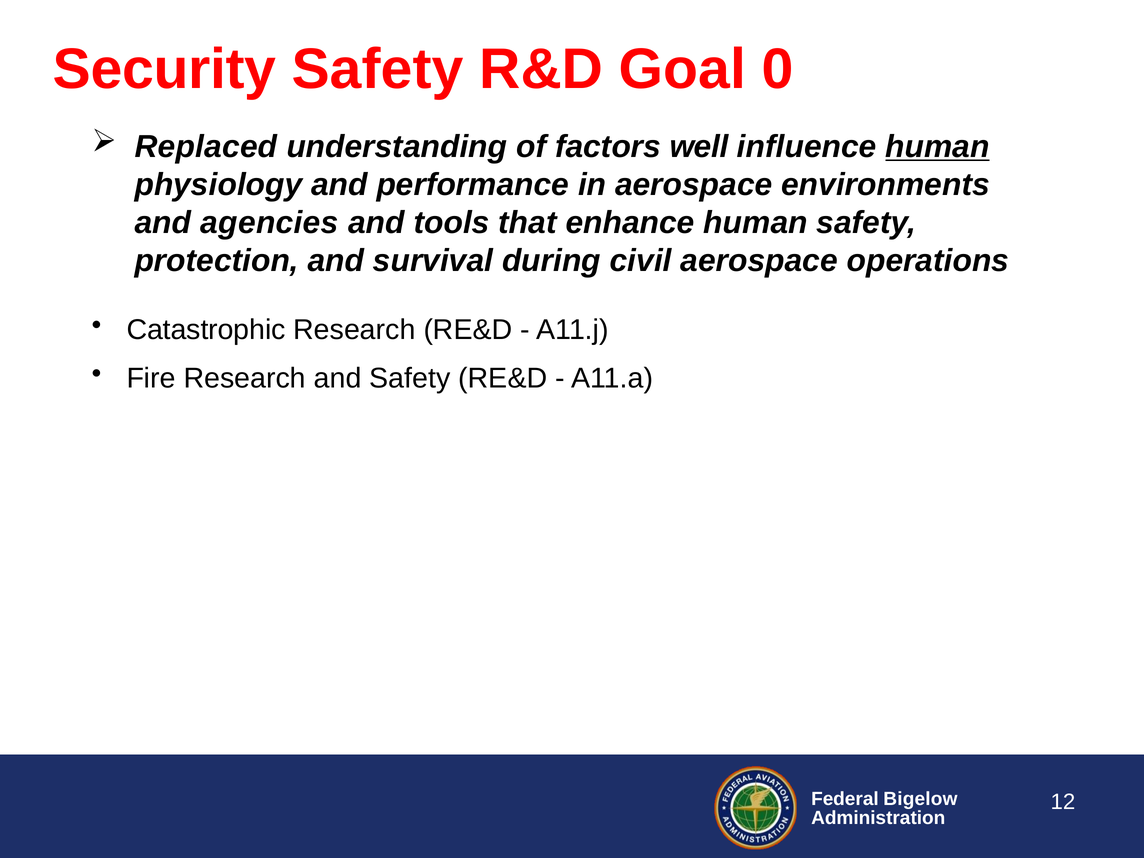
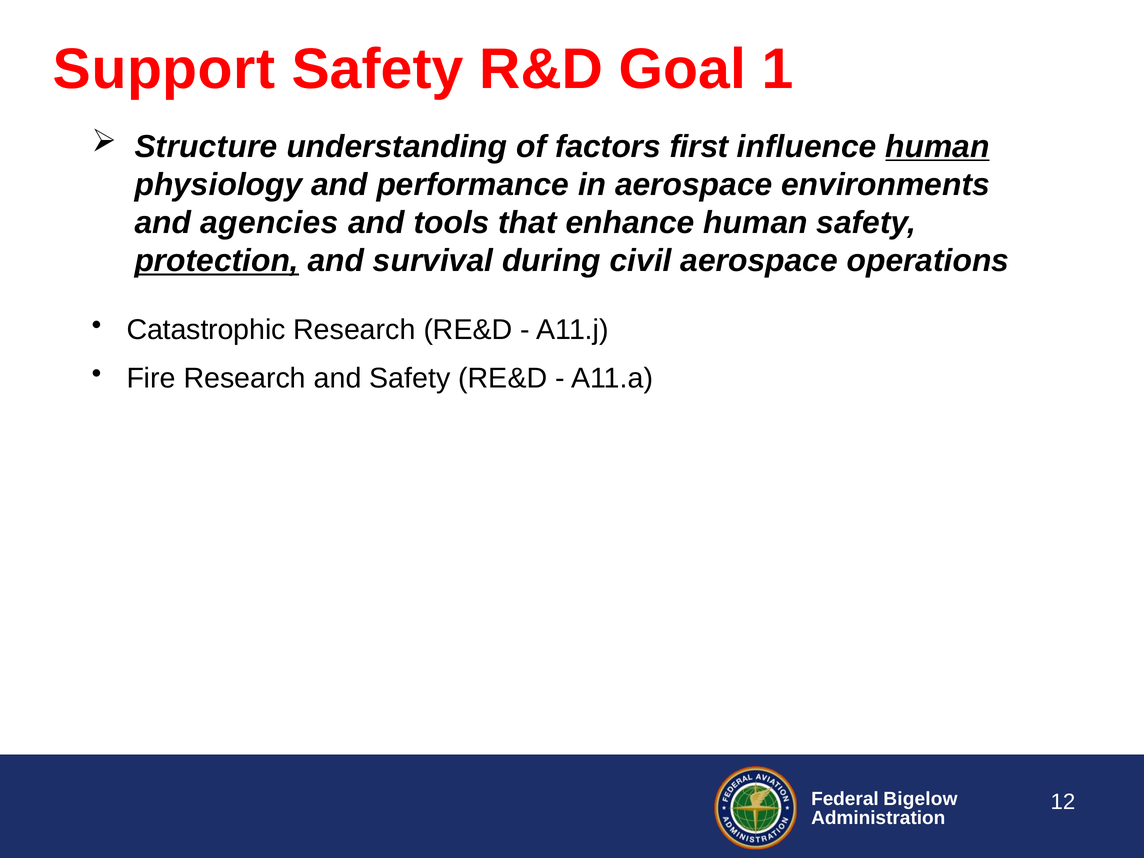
Security: Security -> Support
0: 0 -> 1
Replaced: Replaced -> Structure
well: well -> first
protection underline: none -> present
